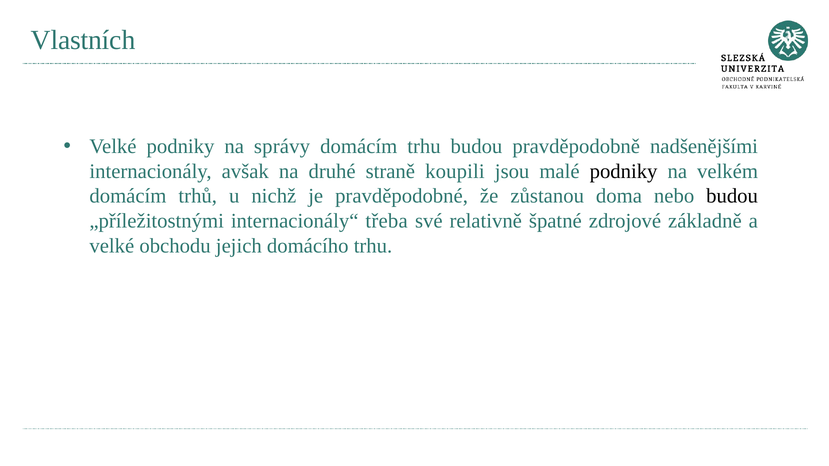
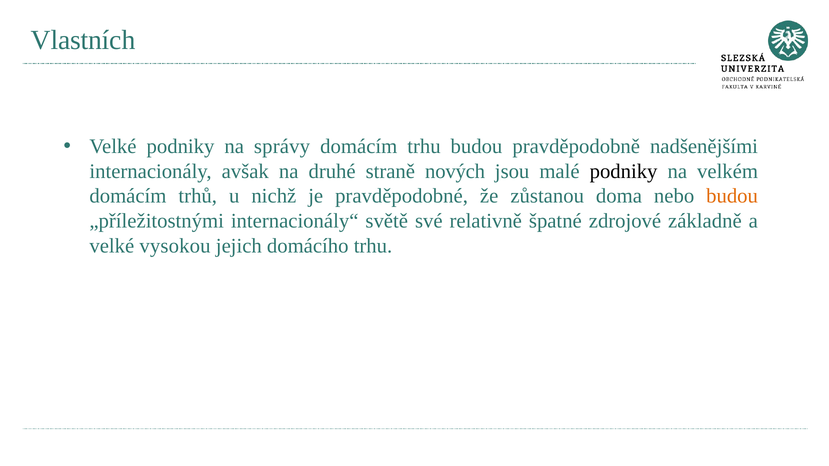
koupili: koupili -> nových
budou at (732, 196) colour: black -> orange
třeba: třeba -> světě
obchodu: obchodu -> vysokou
